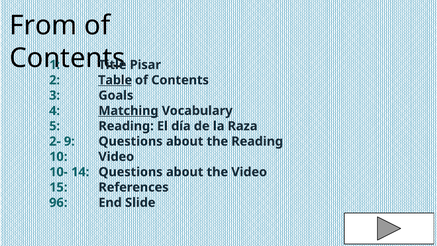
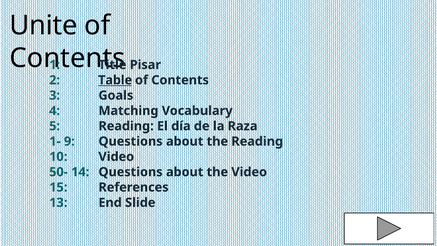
From: From -> Unite
Matching underline: present -> none
2-: 2- -> 1-
10-: 10- -> 50-
96: 96 -> 13
